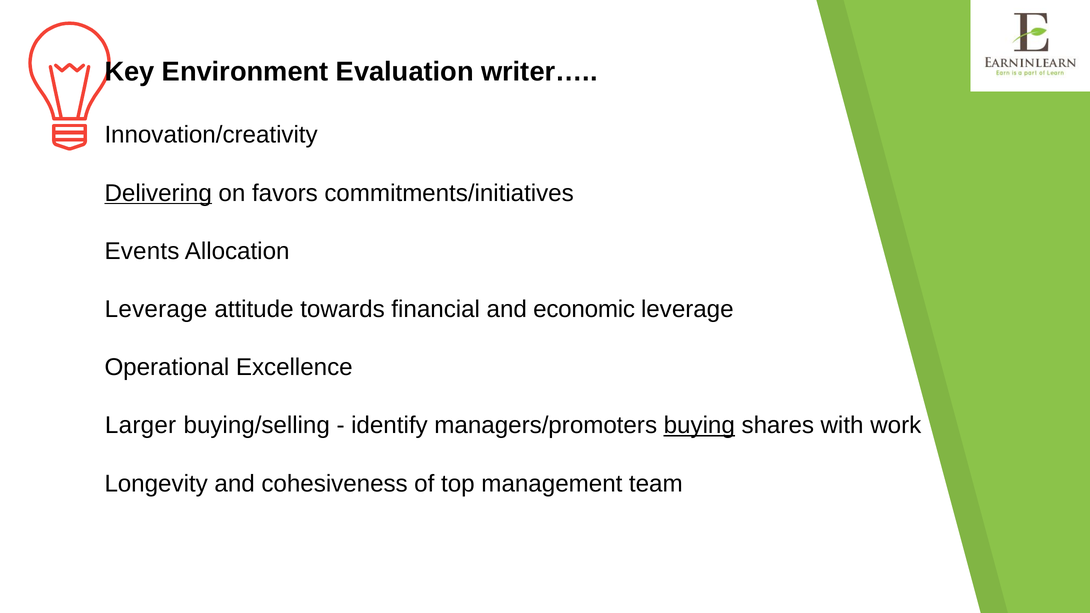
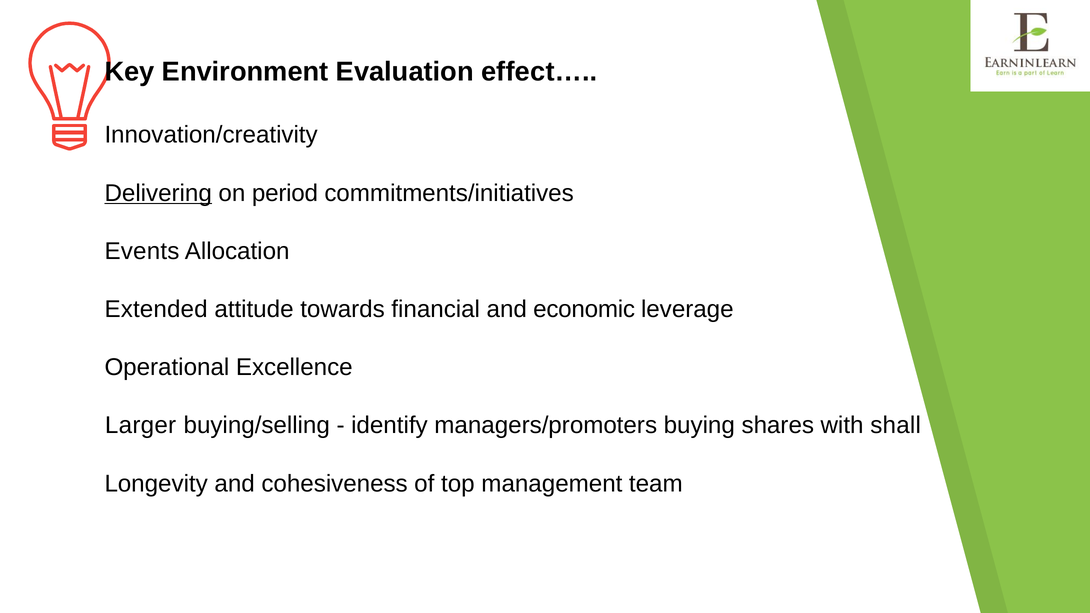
writer…: writer… -> effect…
favors: favors -> period
Leverage at (156, 309): Leverage -> Extended
buying underline: present -> none
work: work -> shall
